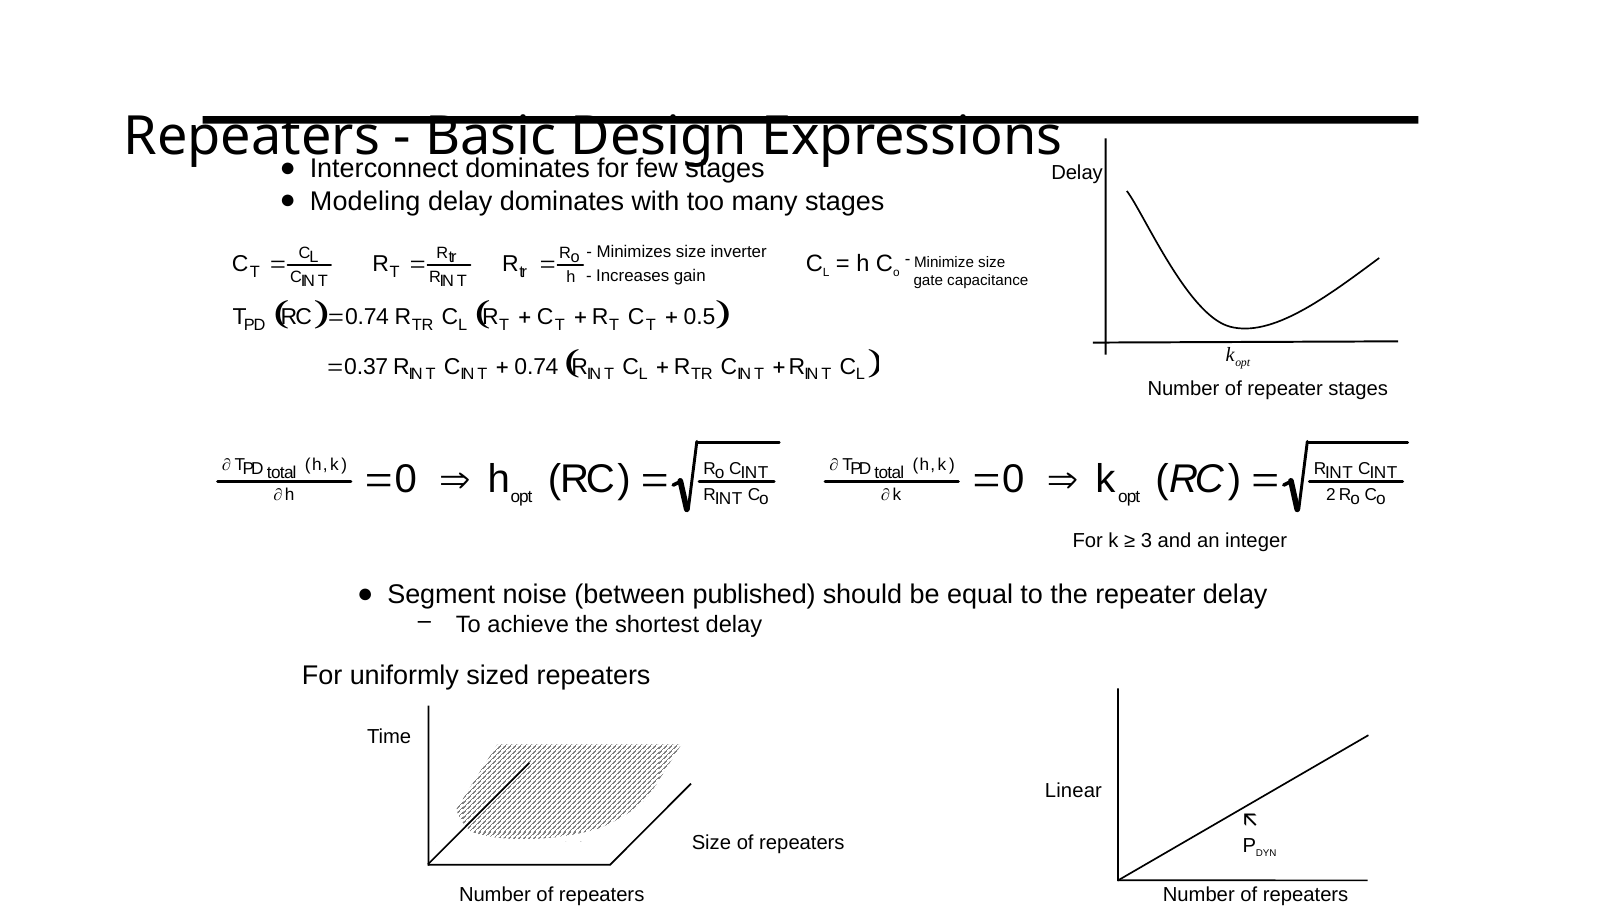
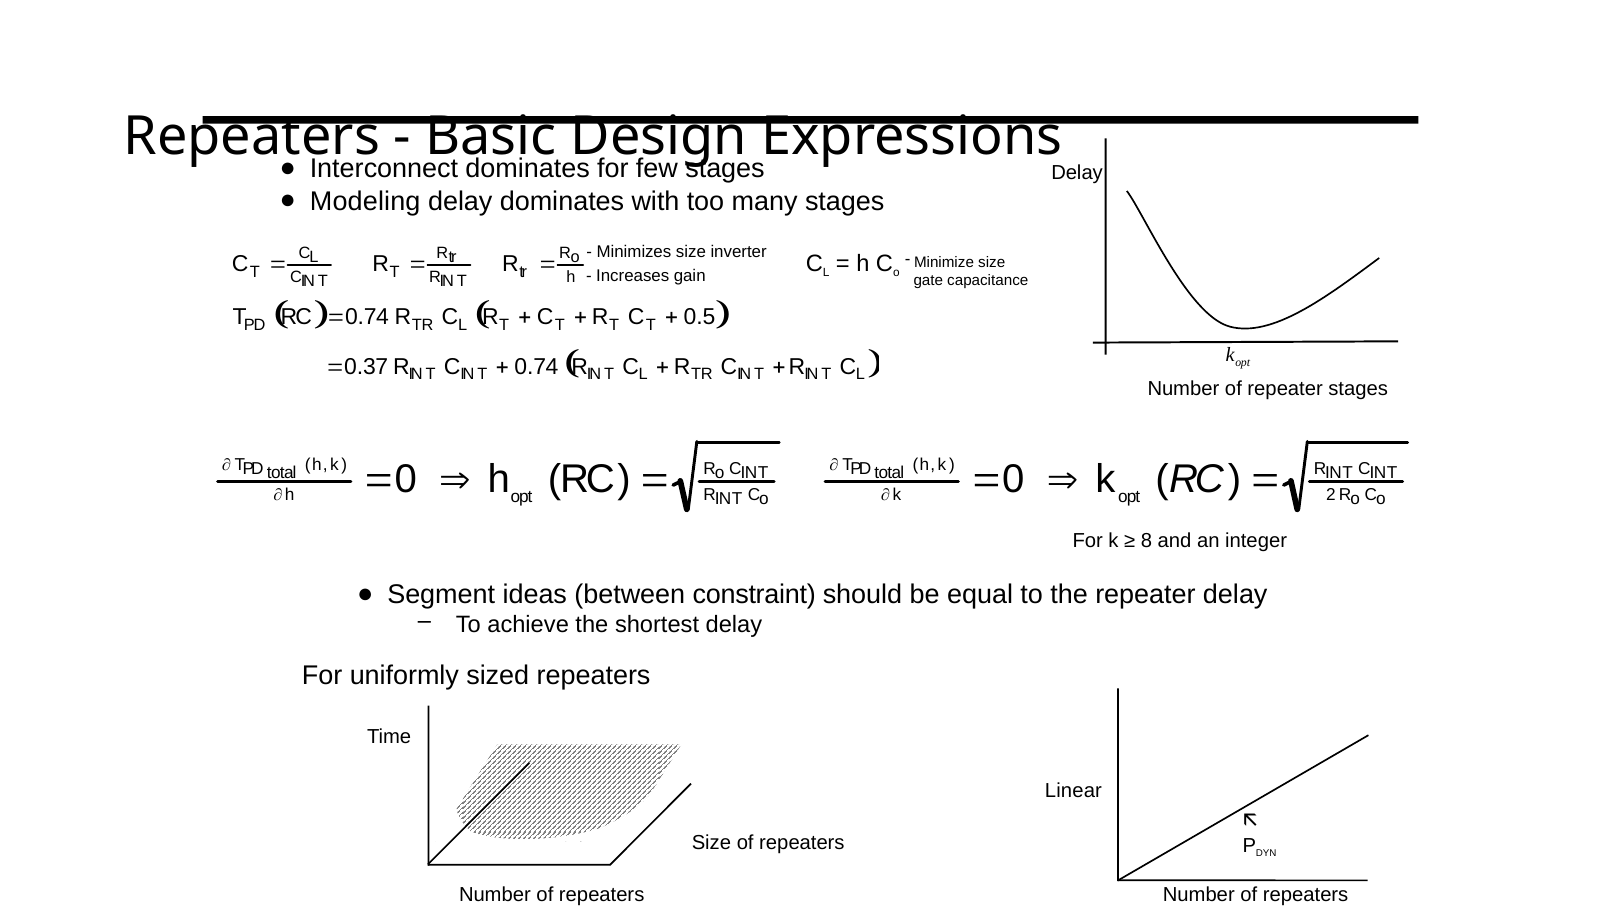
3: 3 -> 8
noise: noise -> ideas
published: published -> constraint
